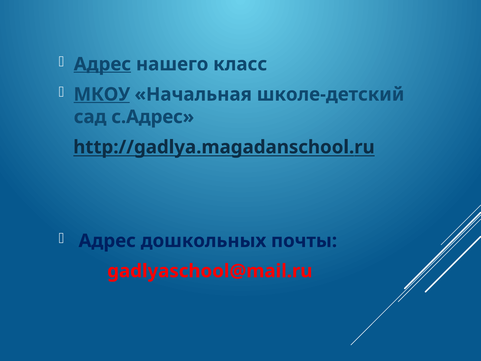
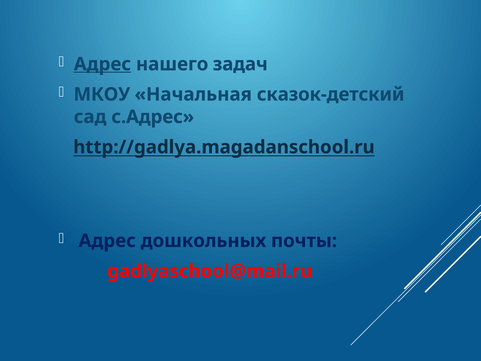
класс: класс -> задач
МКОУ underline: present -> none
школе-детский: школе-детский -> сказок-детский
